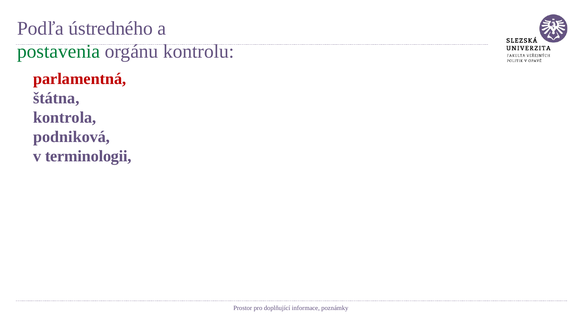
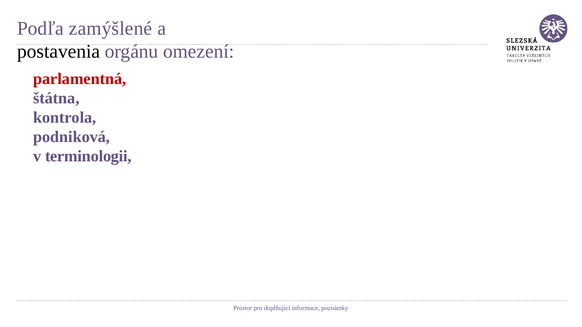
ústredného: ústredného -> zamýšlené
postavenia colour: green -> black
kontrolu: kontrolu -> omezení
